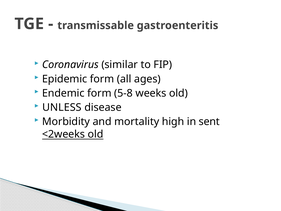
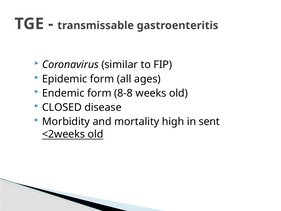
5-8: 5-8 -> 8-8
UNLESS: UNLESS -> CLOSED
